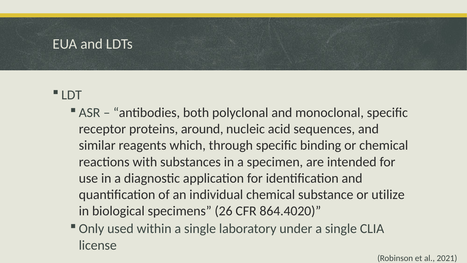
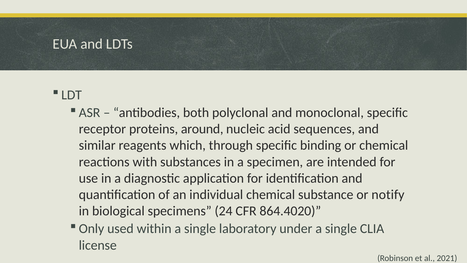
utilize: utilize -> notify
26: 26 -> 24
